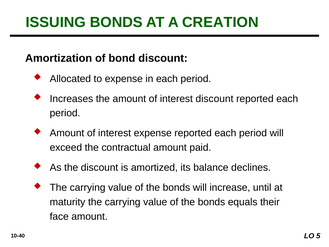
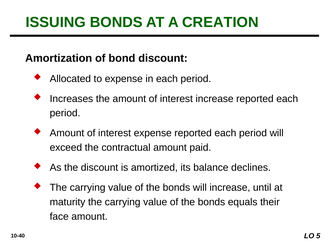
interest discount: discount -> increase
